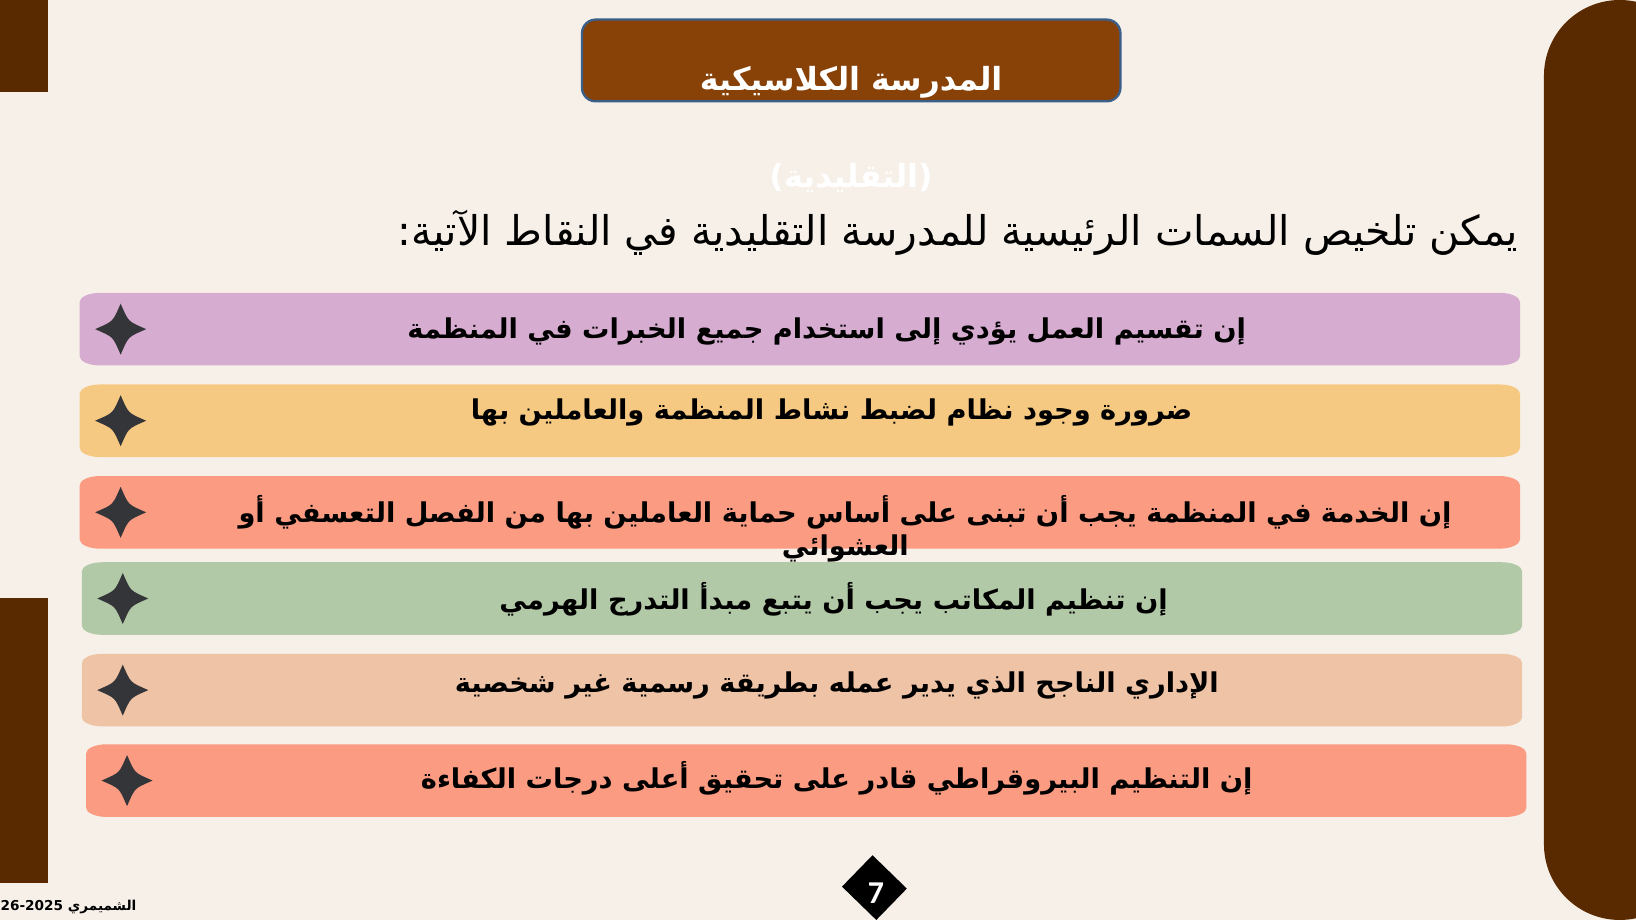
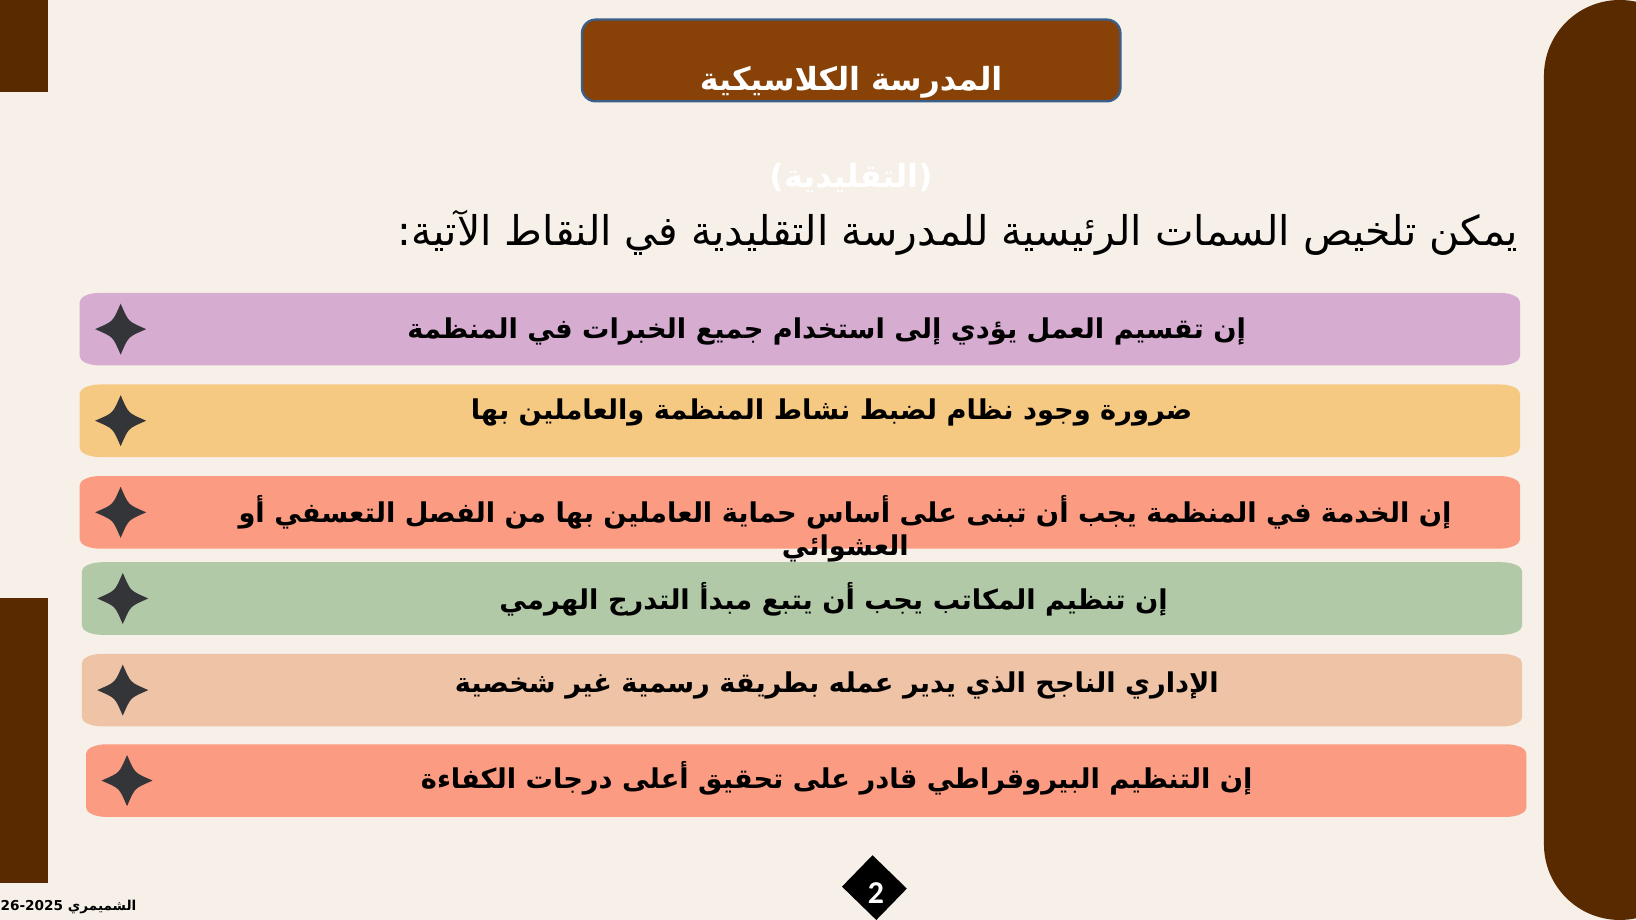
7: 7 -> 2
